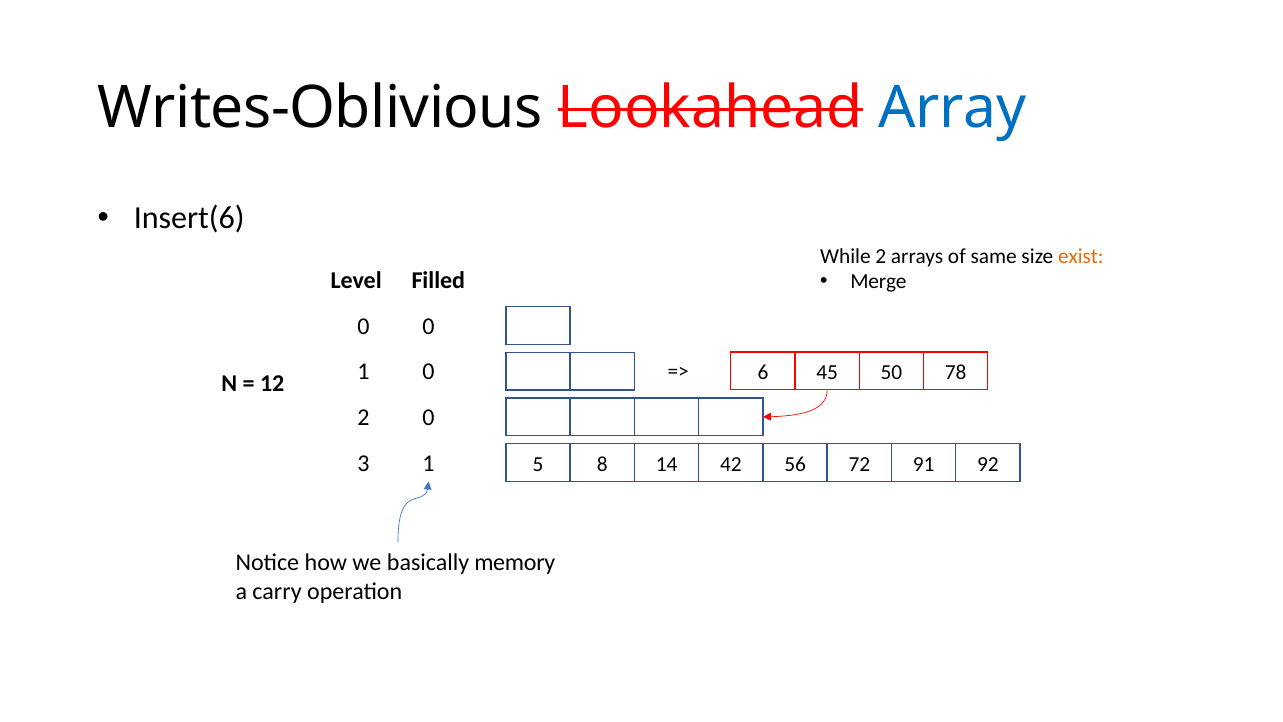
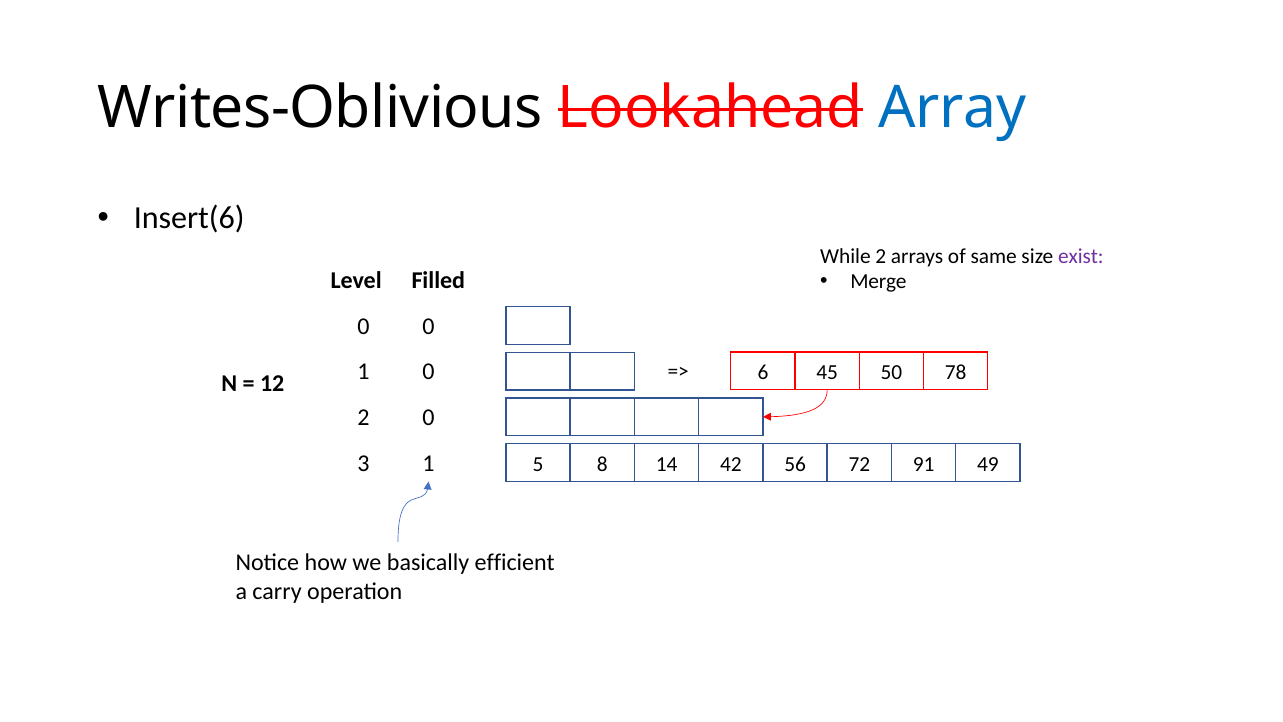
exist colour: orange -> purple
92: 92 -> 49
memory: memory -> efficient
